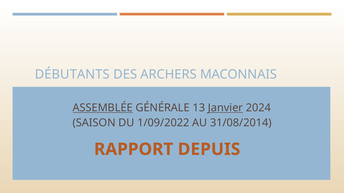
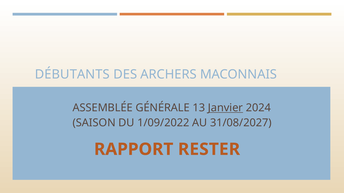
ASSEMBLÉE underline: present -> none
31/08/2014: 31/08/2014 -> 31/08/2027
DEPUIS: DEPUIS -> RESTER
